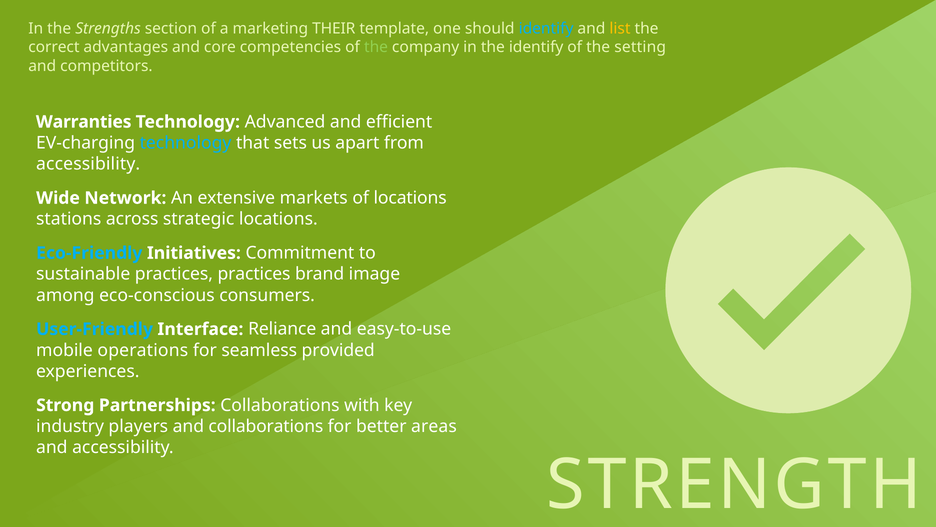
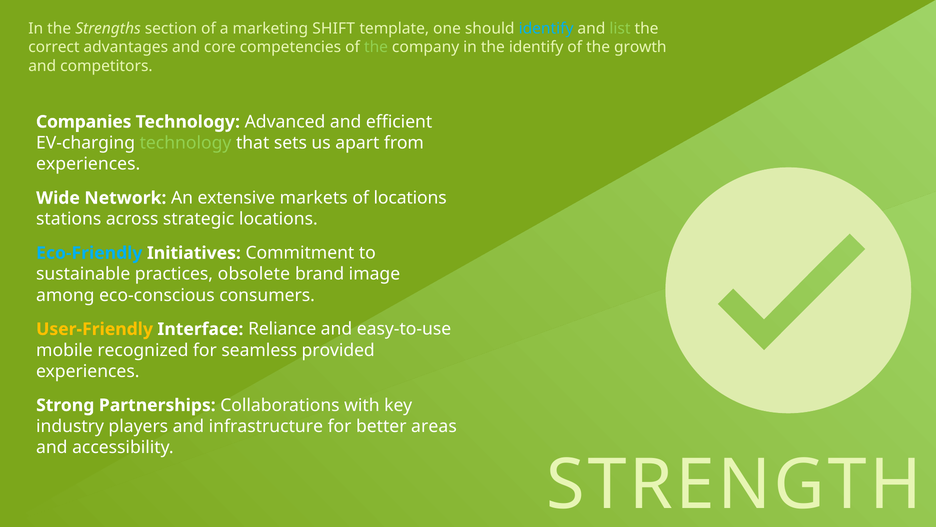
THEIR: THEIR -> SHIFT
list colour: yellow -> light green
setting: setting -> growth
Warranties: Warranties -> Companies
technology at (186, 143) colour: light blue -> light green
accessibility at (88, 164): accessibility -> experiences
practices practices: practices -> obsolete
User-Friendly colour: light blue -> yellow
operations: operations -> recognized
and collaborations: collaborations -> infrastructure
